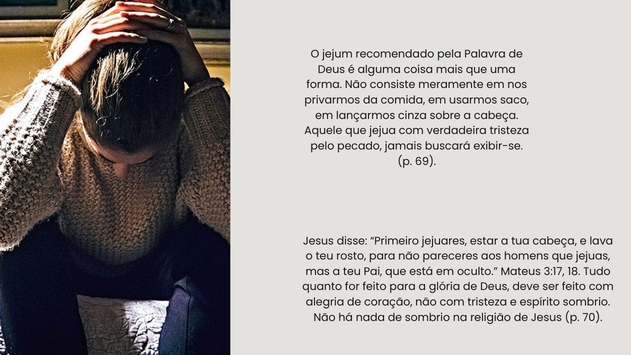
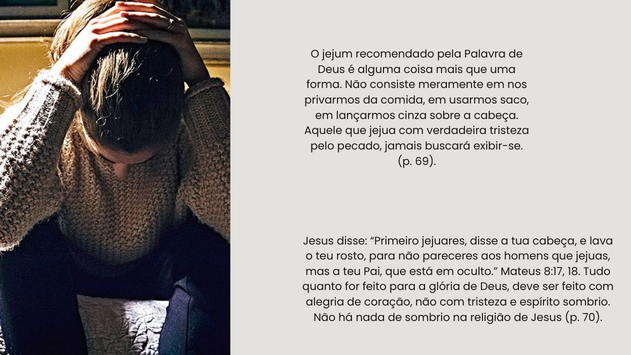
jejuares estar: estar -> disse
3:17: 3:17 -> 8:17
